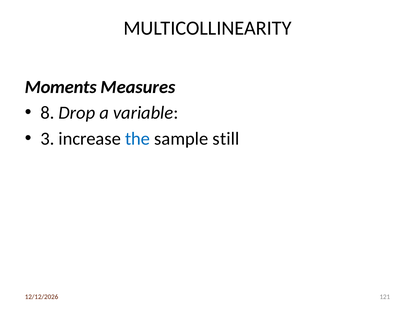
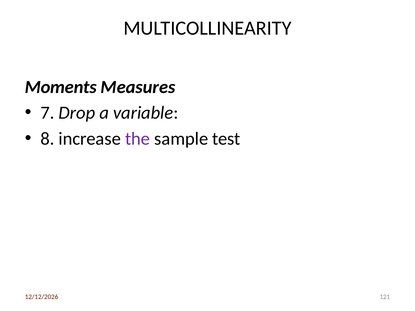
8: 8 -> 7
3: 3 -> 8
the colour: blue -> purple
still: still -> test
